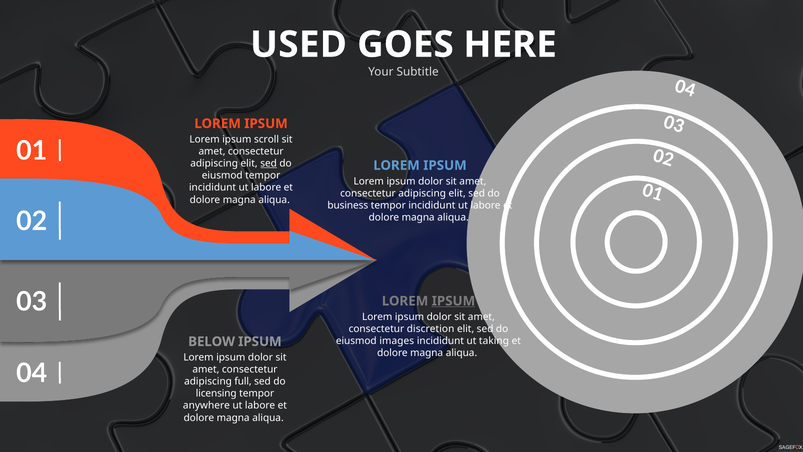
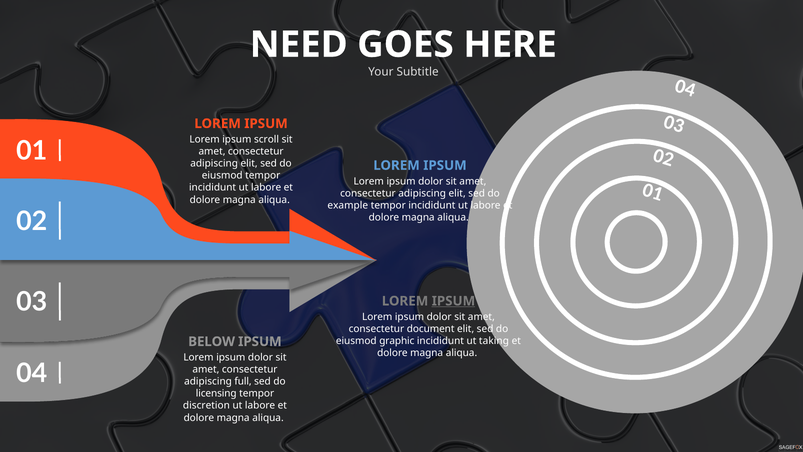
USED: USED -> NEED
sed at (269, 163) underline: present -> none
business: business -> example
discretion: discretion -> document
images: images -> graphic
anywhere: anywhere -> discretion
